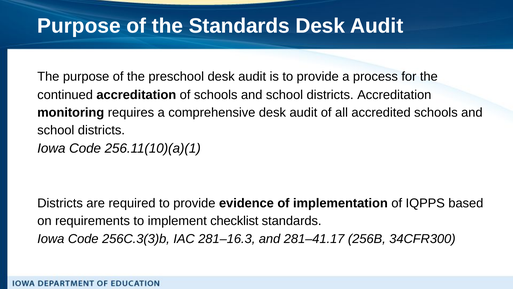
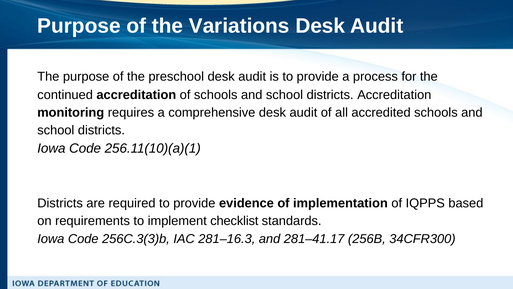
the Standards: Standards -> Variations
